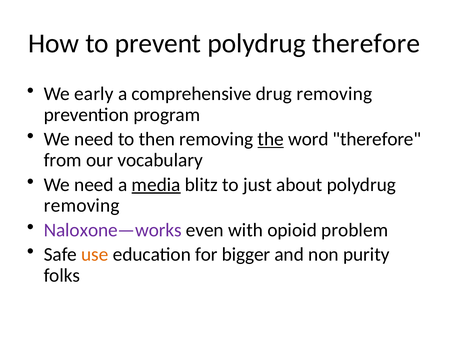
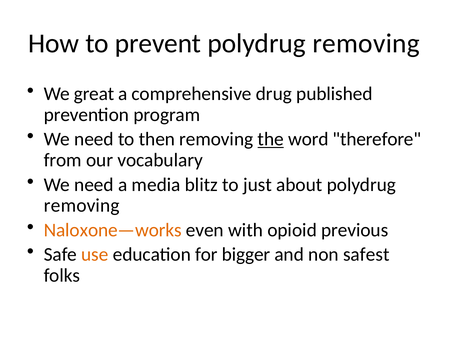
prevent polydrug therefore: therefore -> removing
early: early -> great
drug removing: removing -> published
media underline: present -> none
Naloxone—works colour: purple -> orange
problem: problem -> previous
purity: purity -> safest
